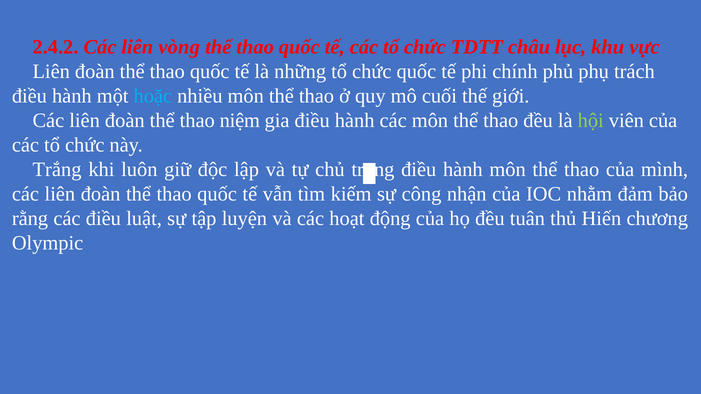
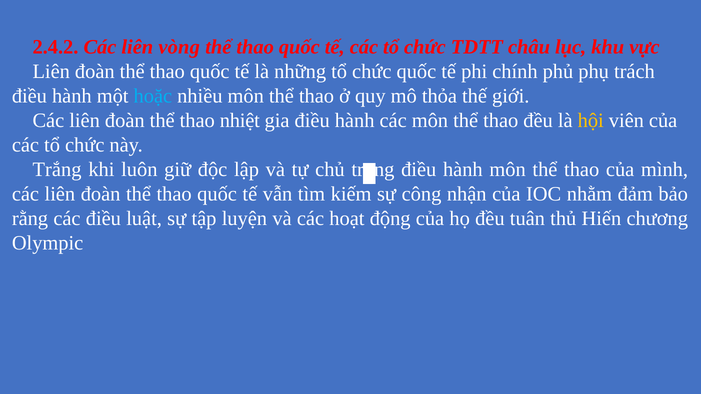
cuối: cuối -> thỏa
niệm: niệm -> nhiệt
hội colour: light green -> yellow
